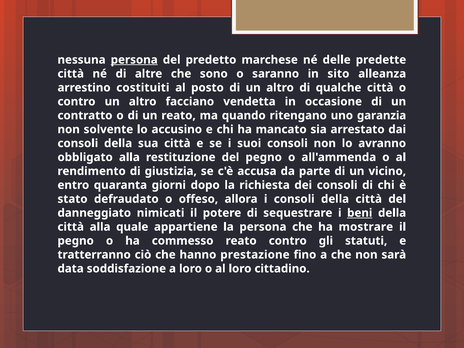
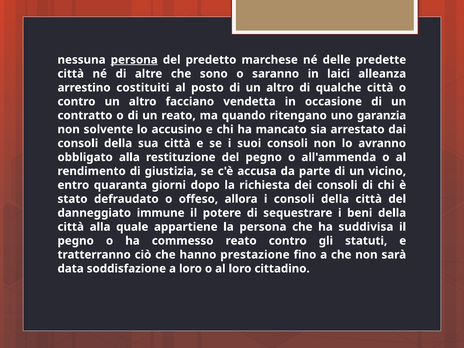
sito: sito -> laici
nimicati: nimicati -> immune
beni underline: present -> none
mostrare: mostrare -> suddivisa
